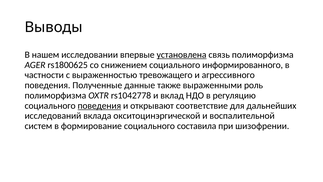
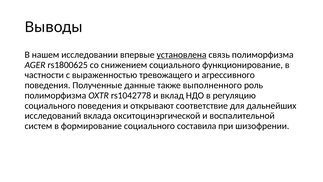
информированного: информированного -> функционирование
выраженными: выраженными -> выполненного
поведения at (99, 105) underline: present -> none
